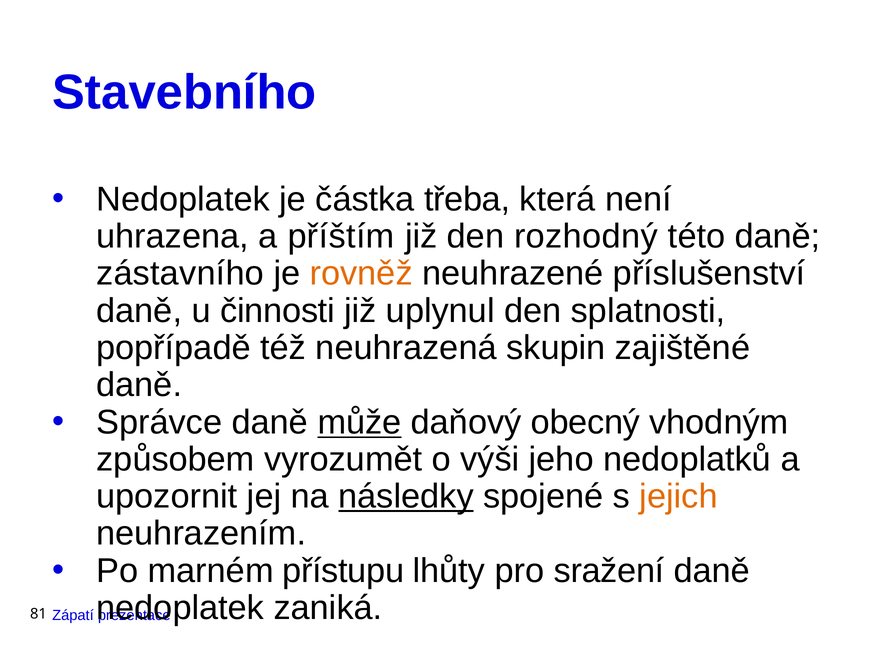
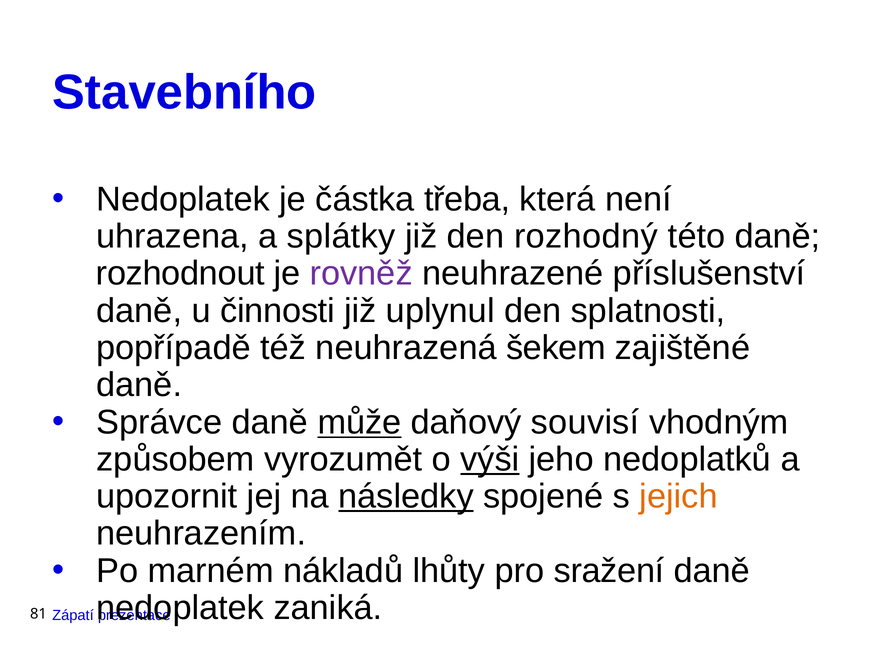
příštím: příštím -> splátky
zástavního: zástavního -> rozhodnout
rovněž colour: orange -> purple
skupin: skupin -> šekem
obecný: obecný -> souvisí
výši underline: none -> present
přístupu: přístupu -> nákladů
